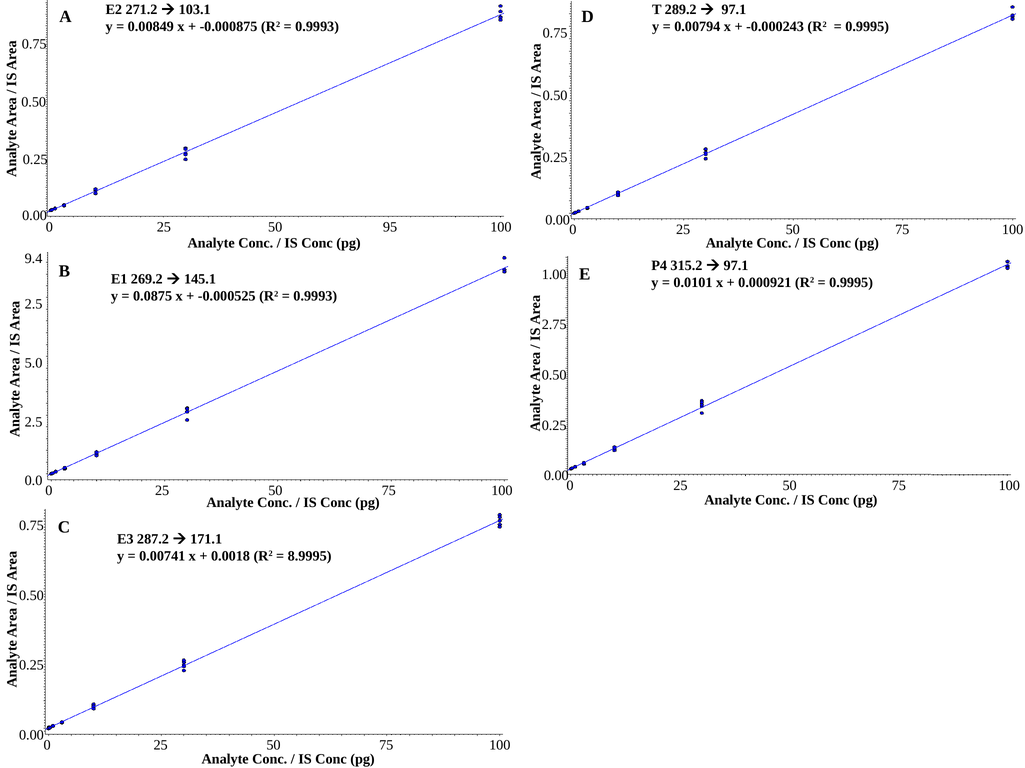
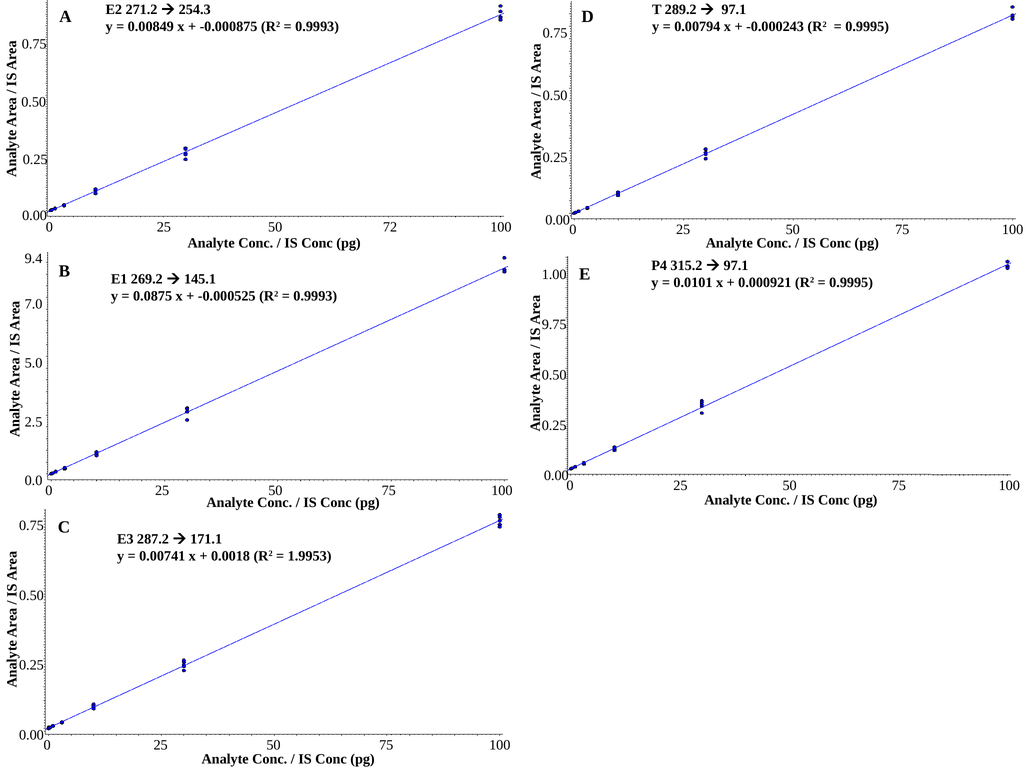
103.1: 103.1 -> 254.3
95: 95 -> 72
2.5 at (34, 305): 2.5 -> 7.0
2.75: 2.75 -> 9.75
8.9995: 8.9995 -> 1.9953
